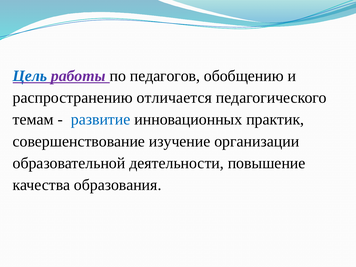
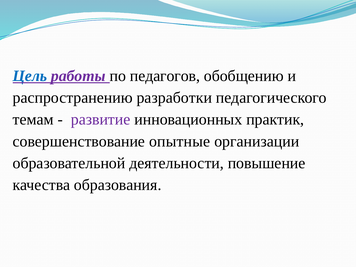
отличается: отличается -> разработки
развитие colour: blue -> purple
изучение: изучение -> опытные
